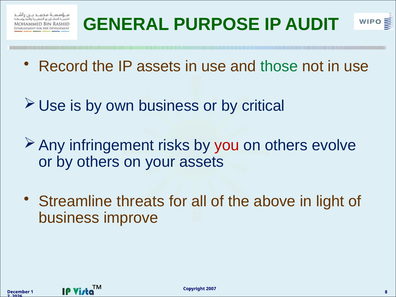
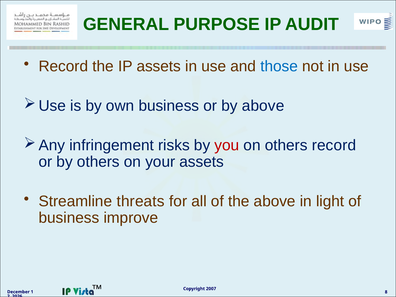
those colour: green -> blue
by critical: critical -> above
others evolve: evolve -> record
